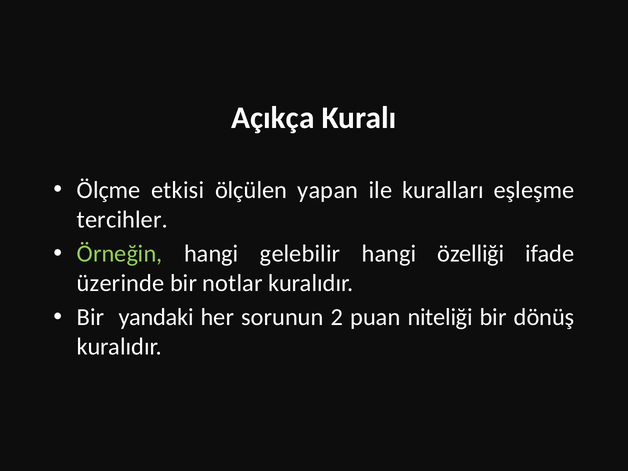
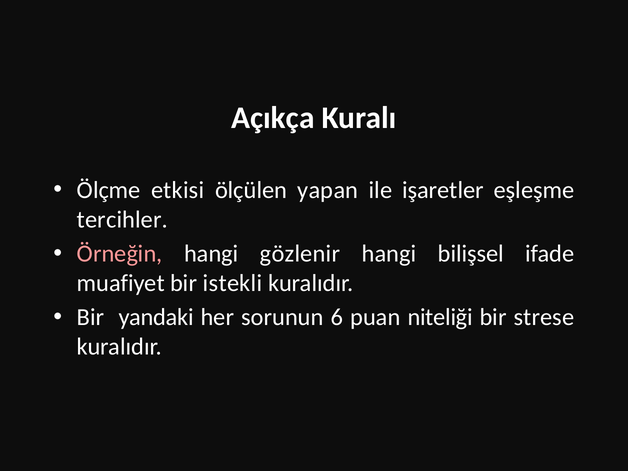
kuralları: kuralları -> işaretler
Örneğin colour: light green -> pink
gelebilir: gelebilir -> gözlenir
özelliği: özelliği -> bilişsel
üzerinde: üzerinde -> muafiyet
notlar: notlar -> istekli
2: 2 -> 6
dönüş: dönüş -> strese
